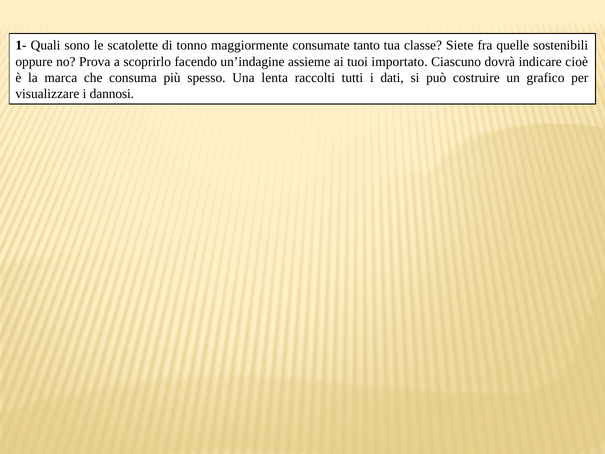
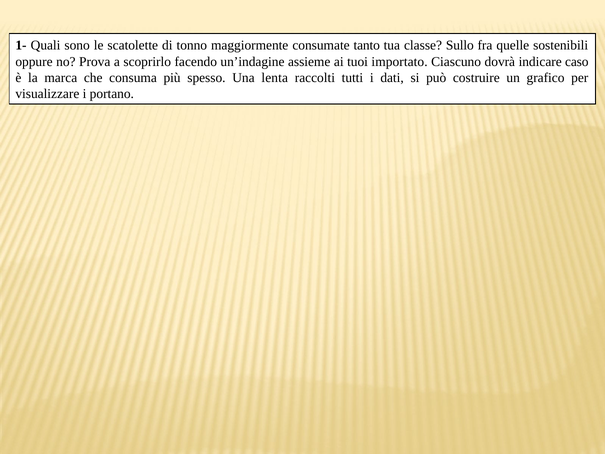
Siete: Siete -> Sullo
cioè: cioè -> caso
dannosi: dannosi -> portano
